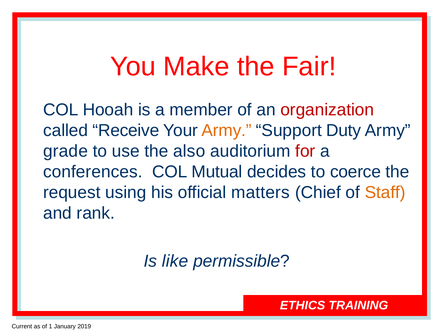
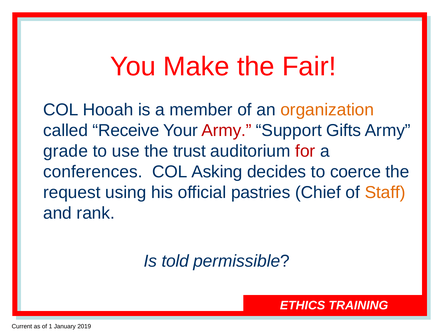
organization colour: red -> orange
Army at (227, 130) colour: orange -> red
Duty: Duty -> Gifts
also: also -> trust
Mutual: Mutual -> Asking
matters: matters -> pastries
like: like -> told
